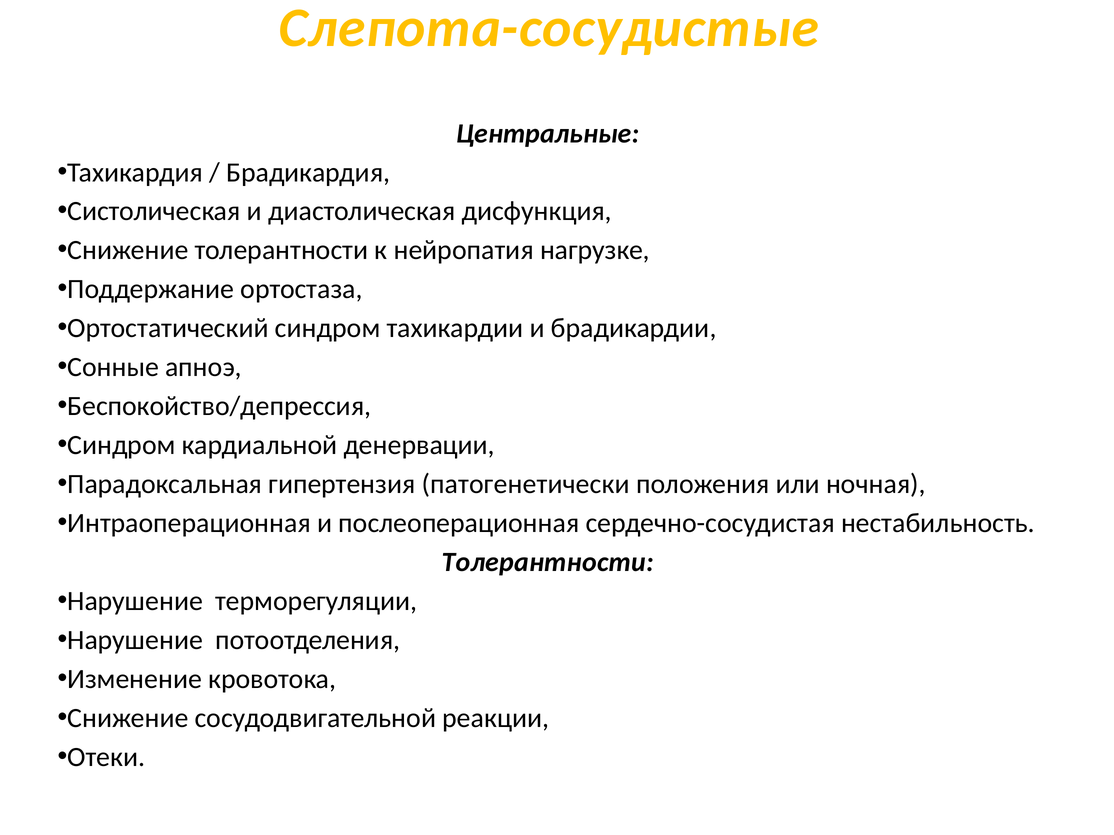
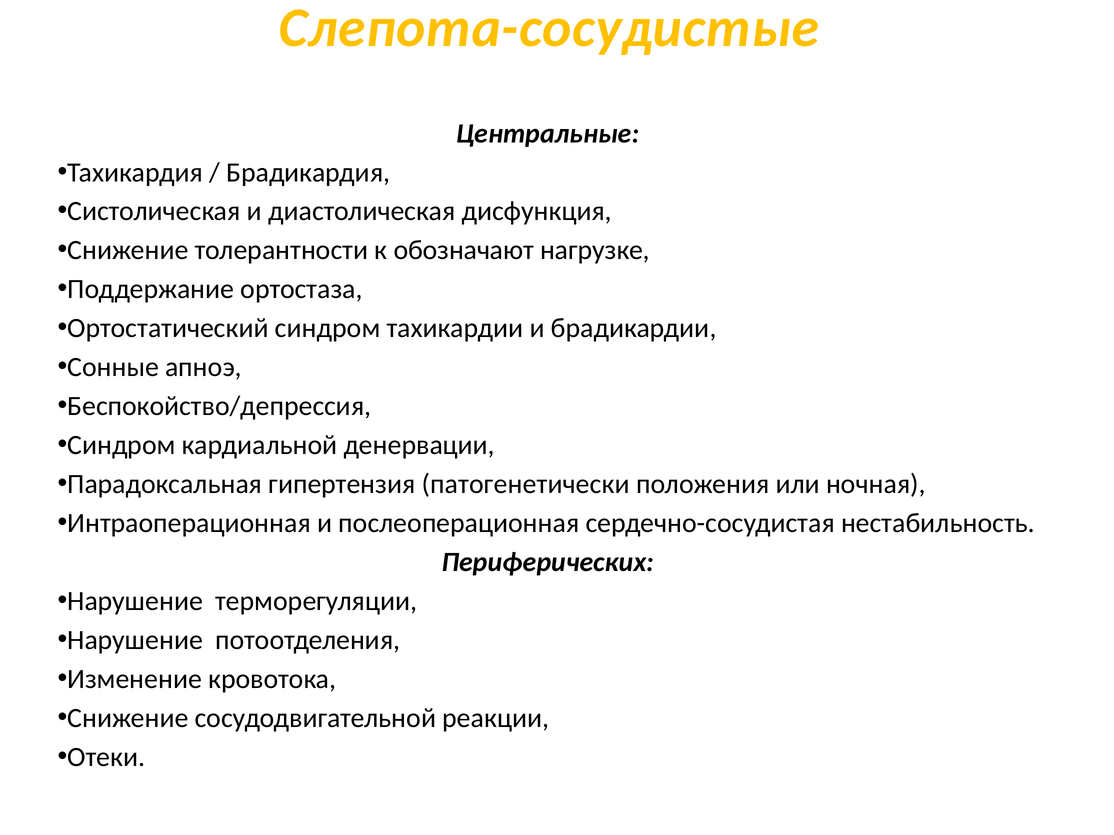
нейропатия: нейропатия -> обозначают
Толерантности at (548, 562): Толерантности -> Периферических
